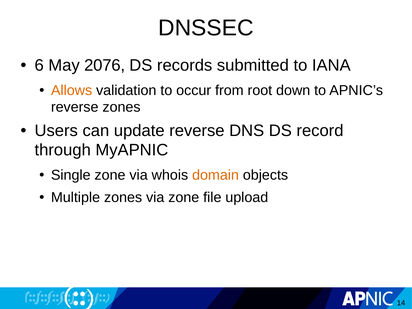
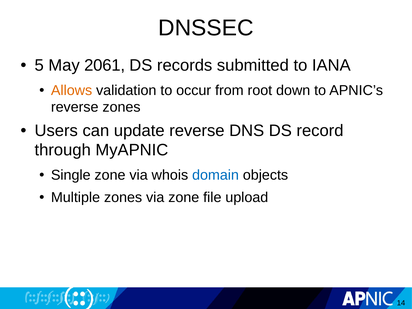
6: 6 -> 5
2076: 2076 -> 2061
domain colour: orange -> blue
